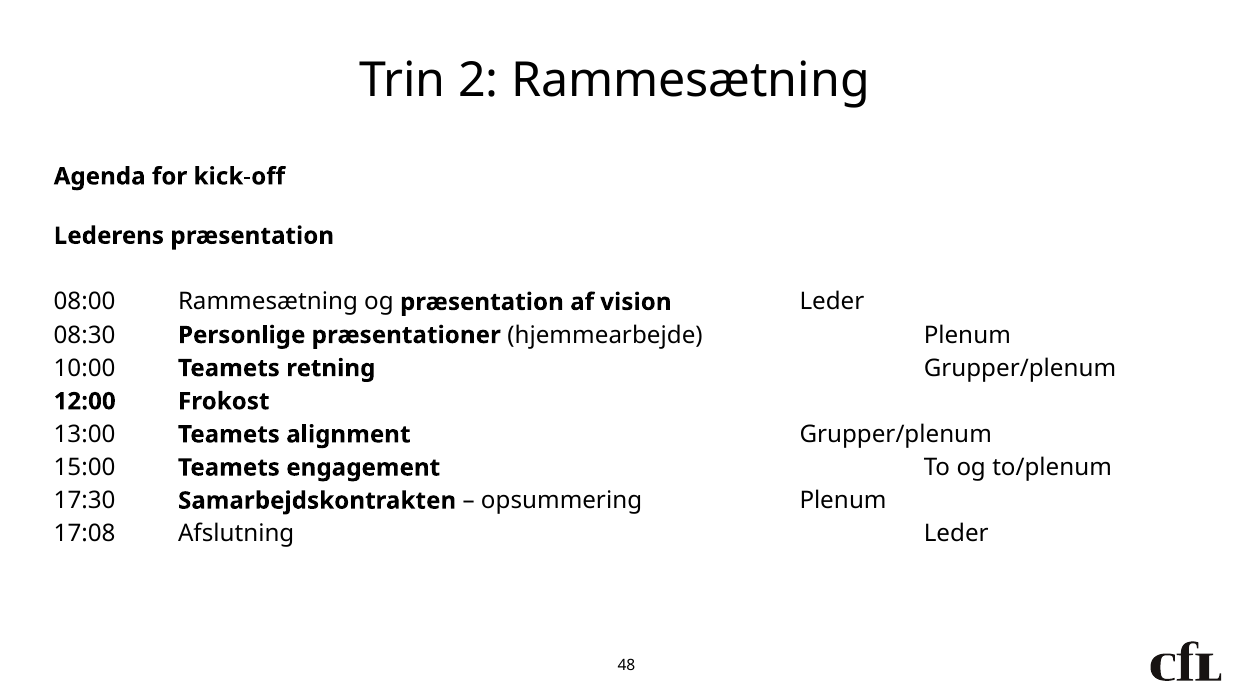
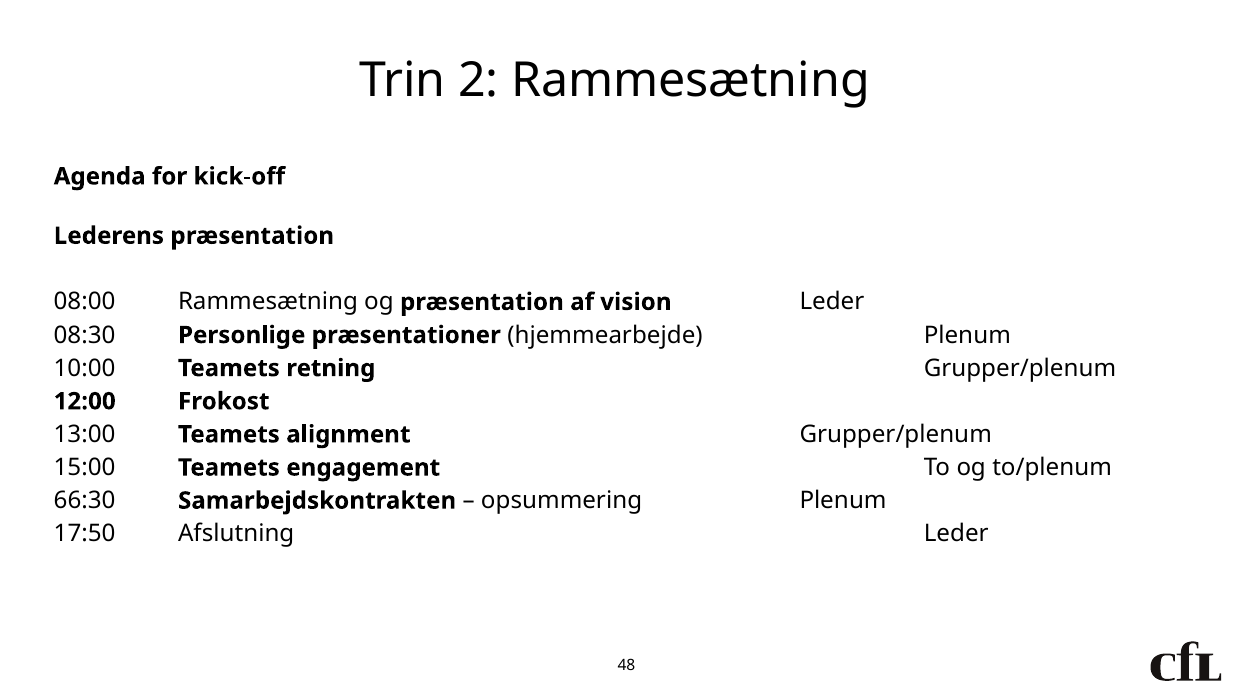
17:30: 17:30 -> 66:30
17:08: 17:08 -> 17:50
